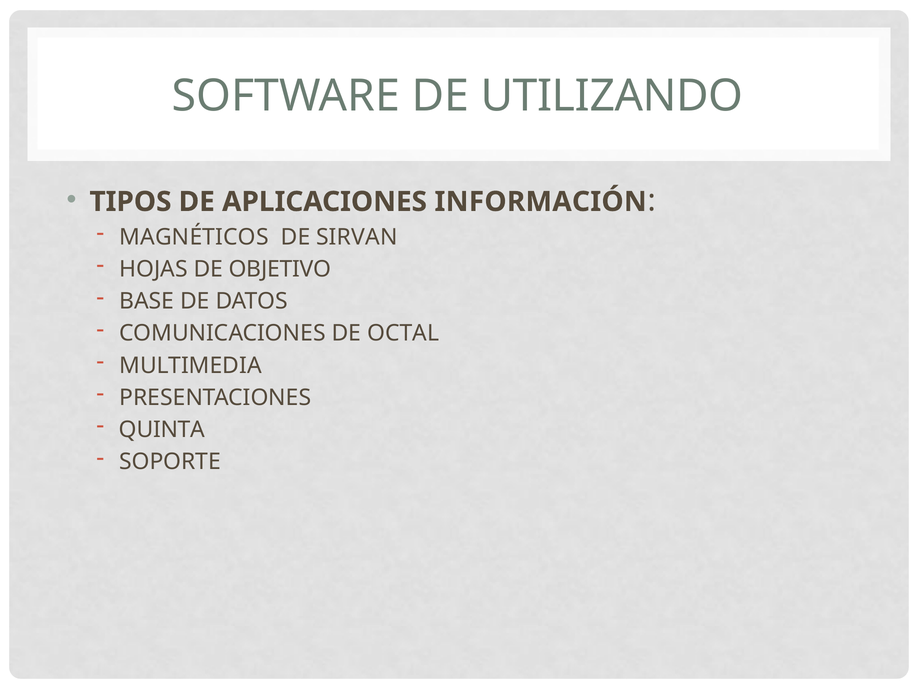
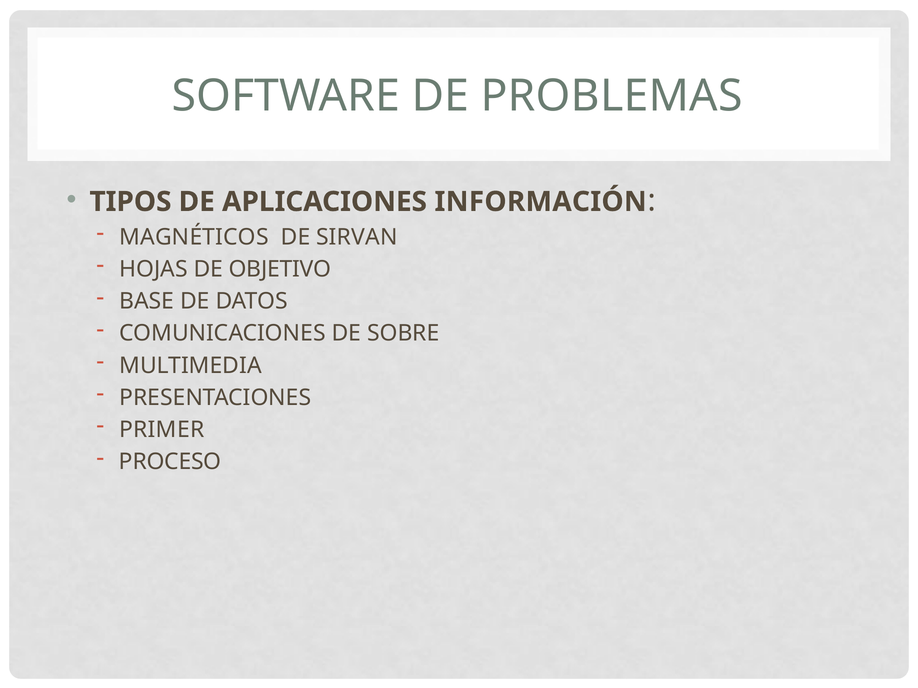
UTILIZANDO: UTILIZANDO -> PROBLEMAS
OCTAL: OCTAL -> SOBRE
QUINTA: QUINTA -> PRIMER
SOPORTE: SOPORTE -> PROCESO
